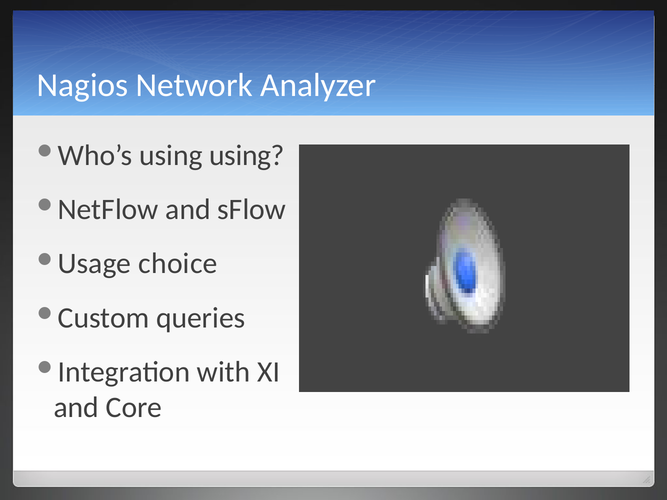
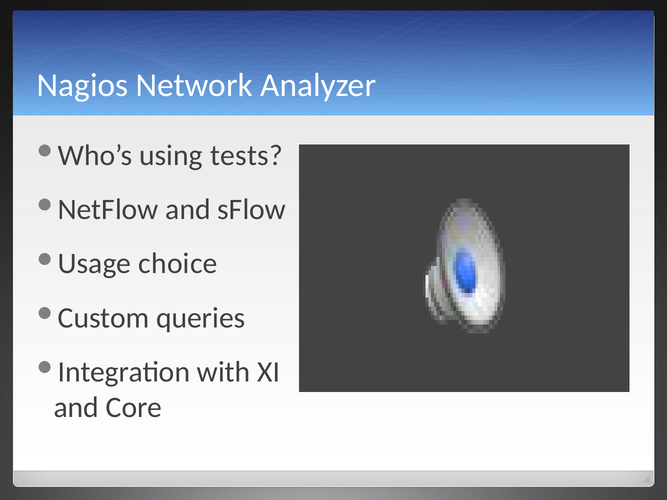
using using: using -> tests
